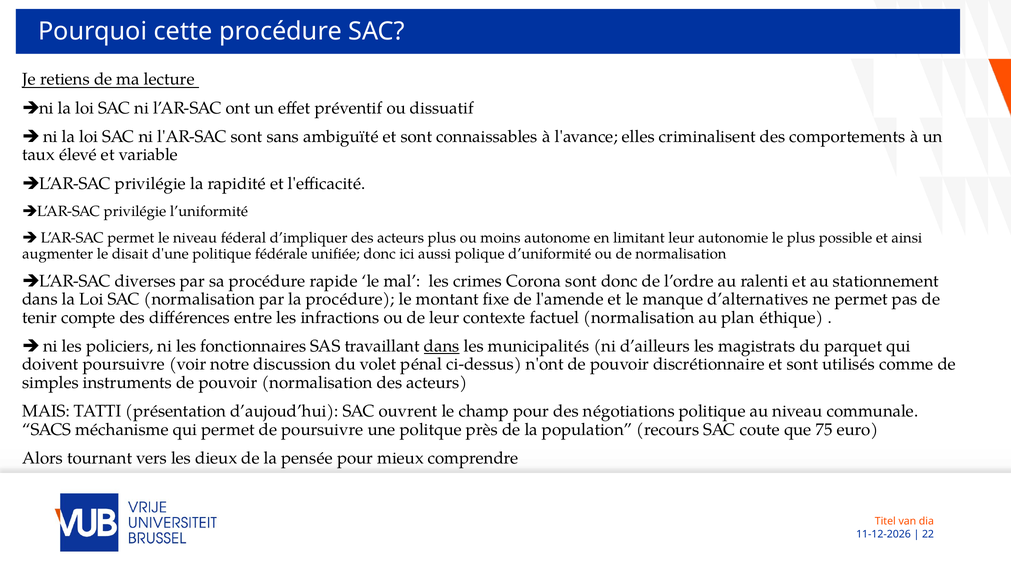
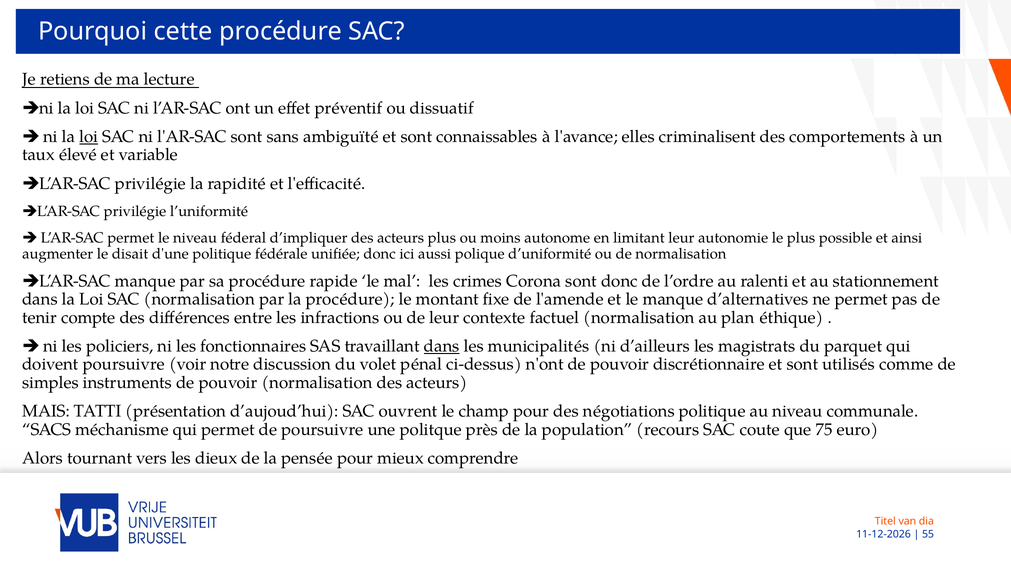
loi at (89, 137) underline: none -> present
L’AR-SAC diverses: diverses -> manque
22: 22 -> 55
